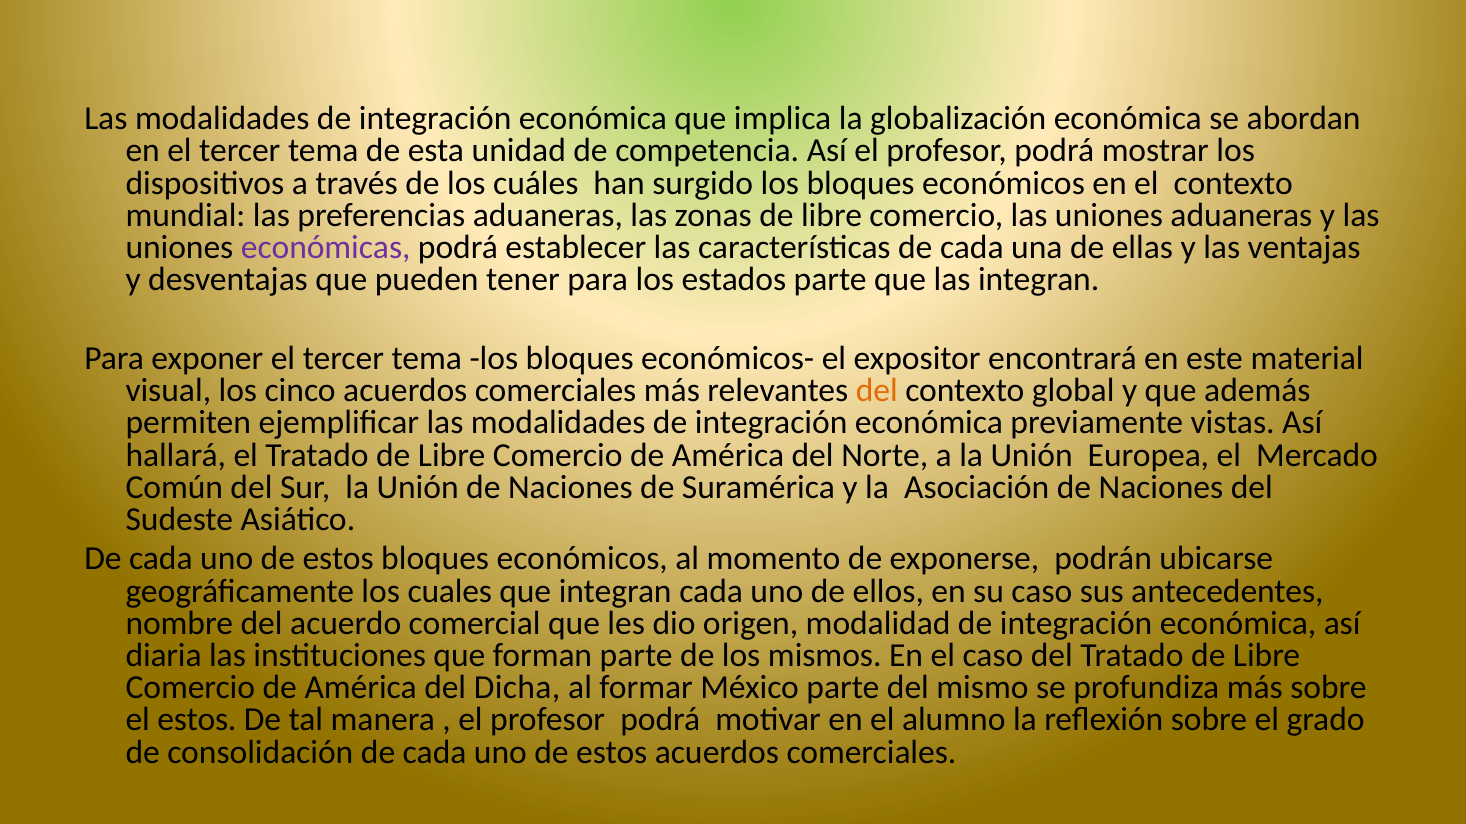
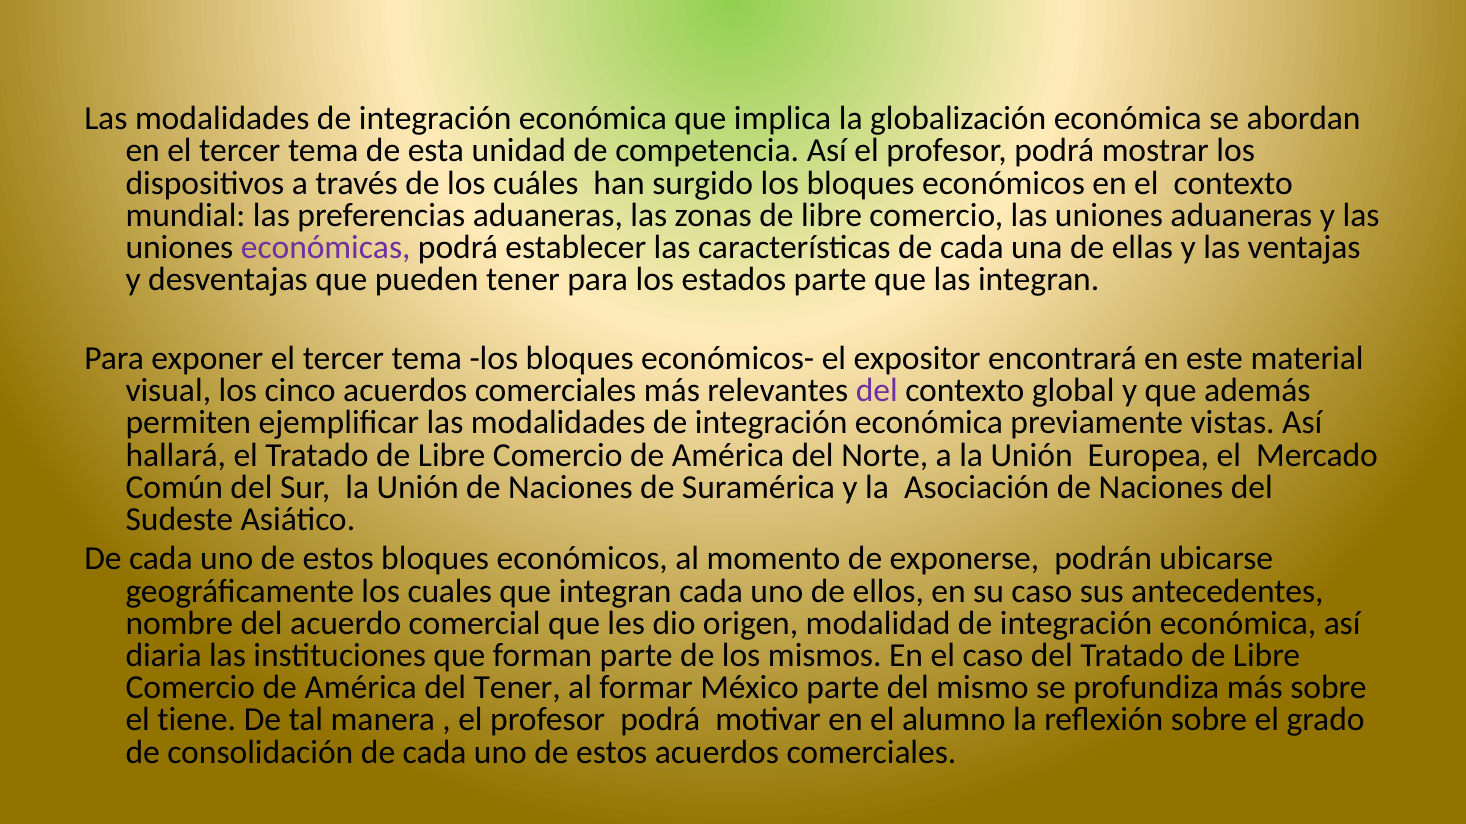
del at (877, 391) colour: orange -> purple
del Dicha: Dicha -> Tener
el estos: estos -> tiene
